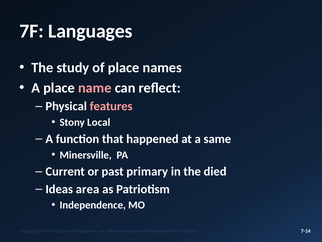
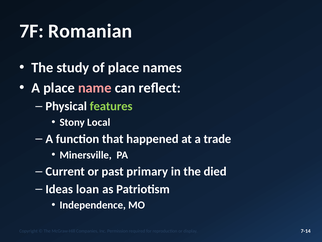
Languages: Languages -> Romanian
features colour: pink -> light green
same: same -> trade
area: area -> loan
